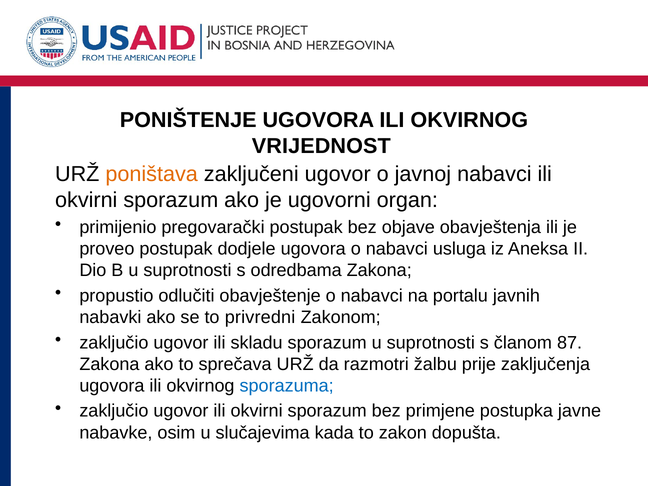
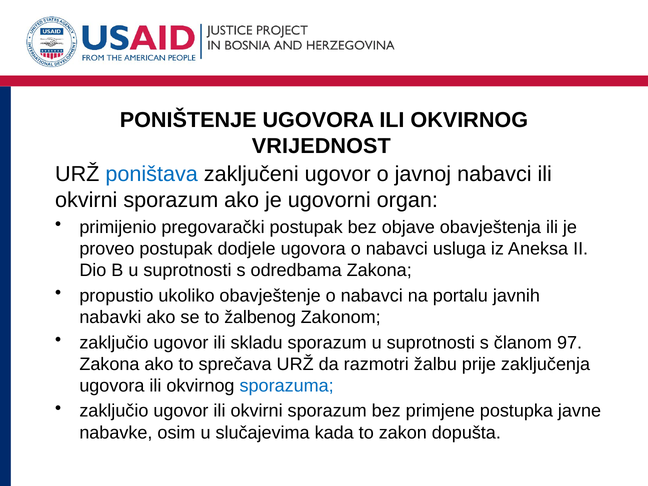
poništava colour: orange -> blue
odlučiti: odlučiti -> ukoliko
privredni: privredni -> žalbenog
87: 87 -> 97
